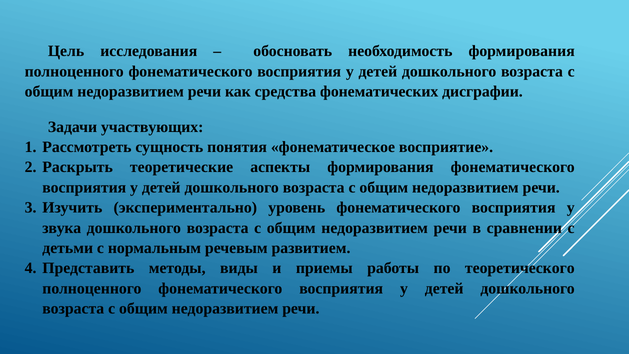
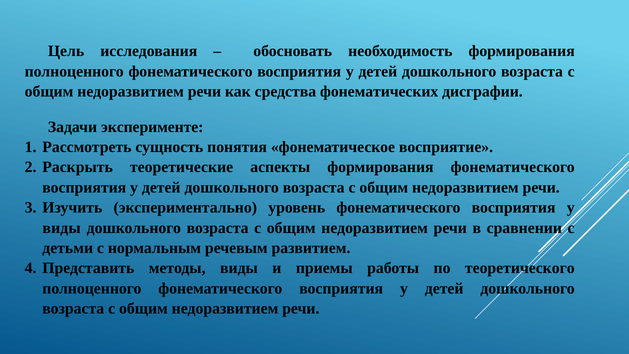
участвующих: участвующих -> эксперименте
звука at (62, 228): звука -> виды
